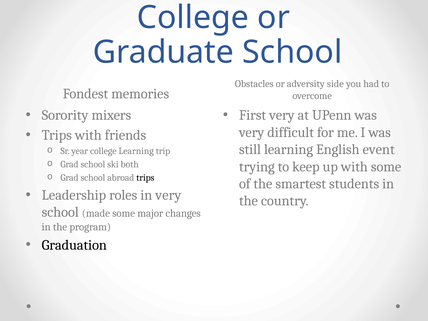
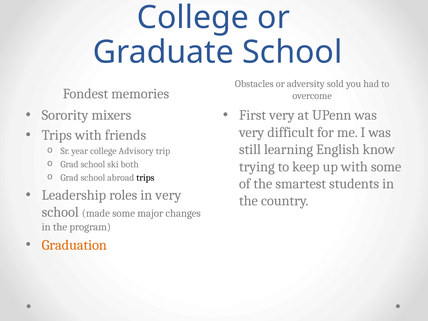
side: side -> sold
event: event -> know
college Learning: Learning -> Advisory
Graduation colour: black -> orange
